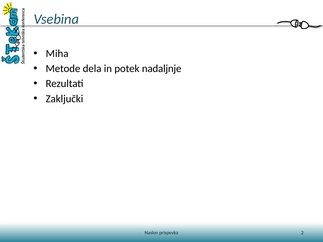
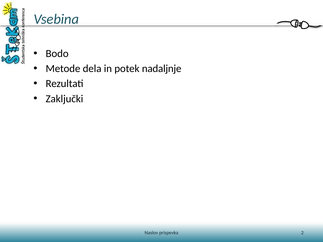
Miha: Miha -> Bodo
